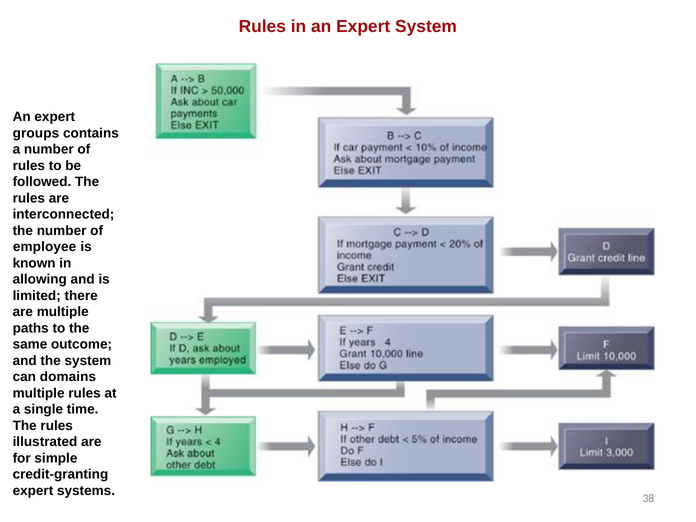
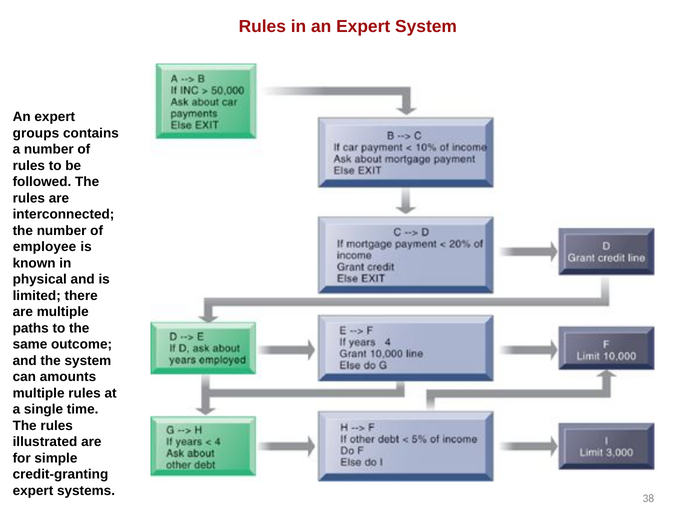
allowing: allowing -> physical
domains: domains -> amounts
